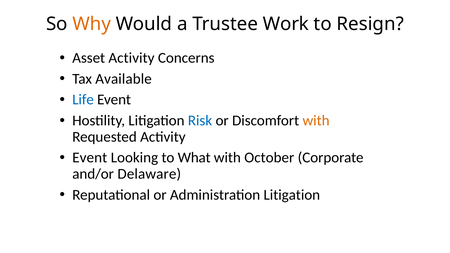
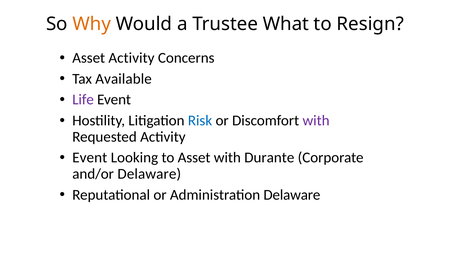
Work: Work -> What
Life colour: blue -> purple
with at (316, 121) colour: orange -> purple
to What: What -> Asset
October: October -> Durante
Administration Litigation: Litigation -> Delaware
